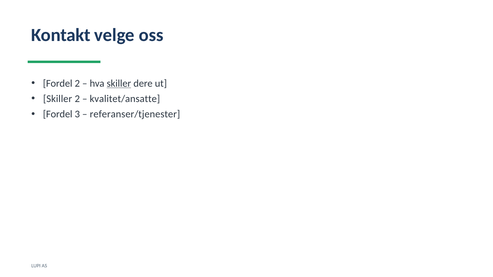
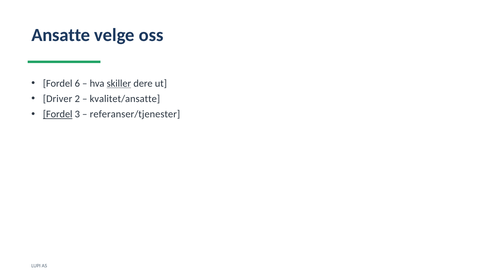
Kontakt: Kontakt -> Ansatte
Fordel 2: 2 -> 6
Skiller at (58, 99): Skiller -> Driver
Fordel at (58, 114) underline: none -> present
